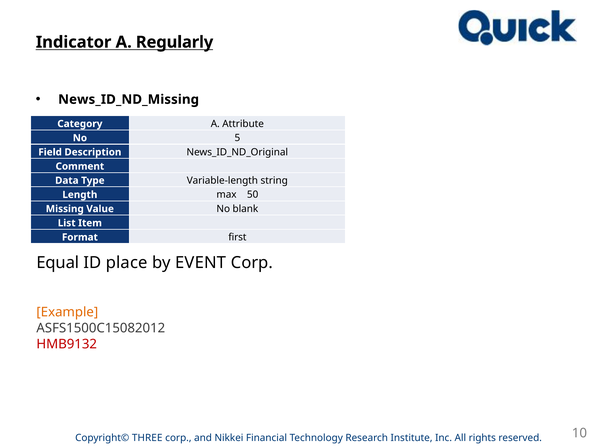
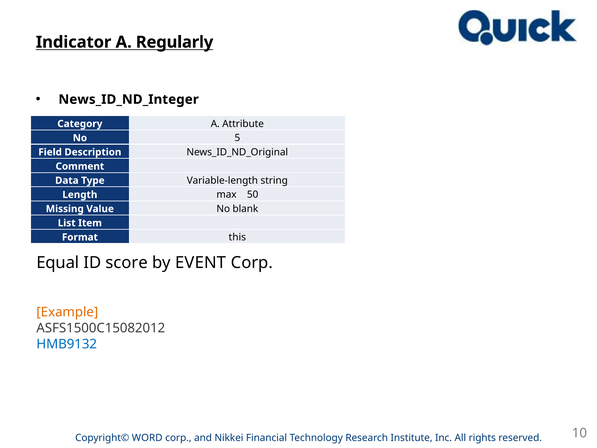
News_ID_ND_Missing: News_ID_ND_Missing -> News_ID_ND_Integer
first: first -> this
place: place -> score
HMB9132 colour: red -> blue
THREE: THREE -> WORD
